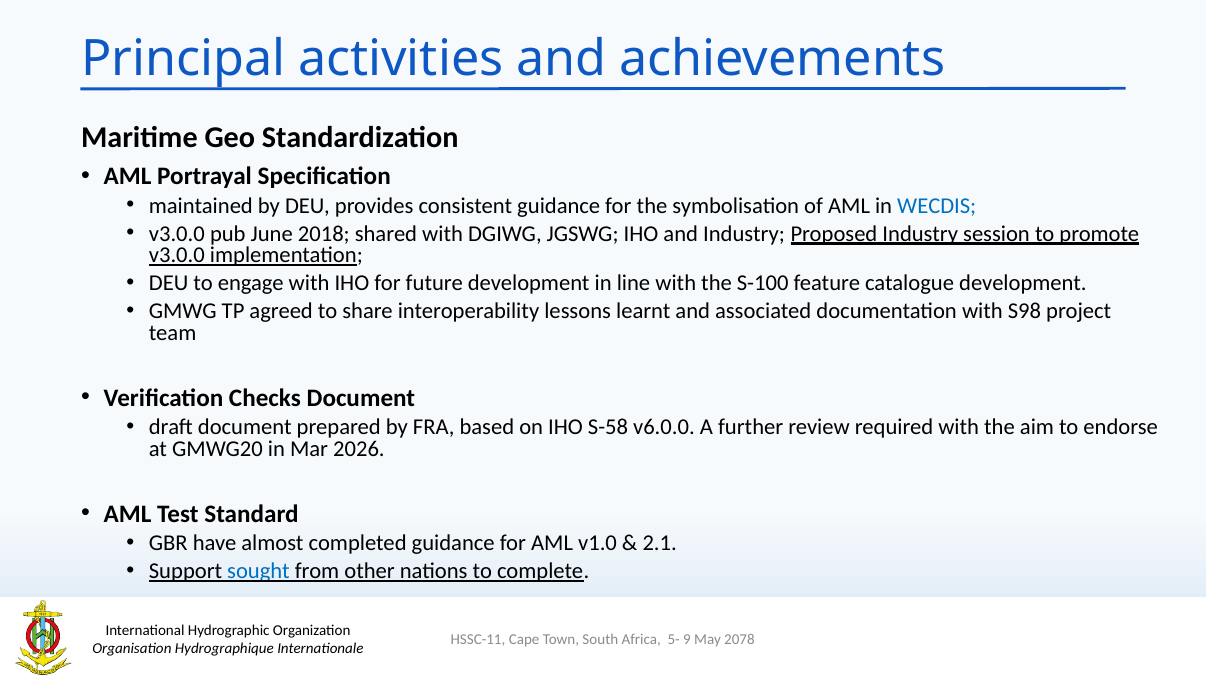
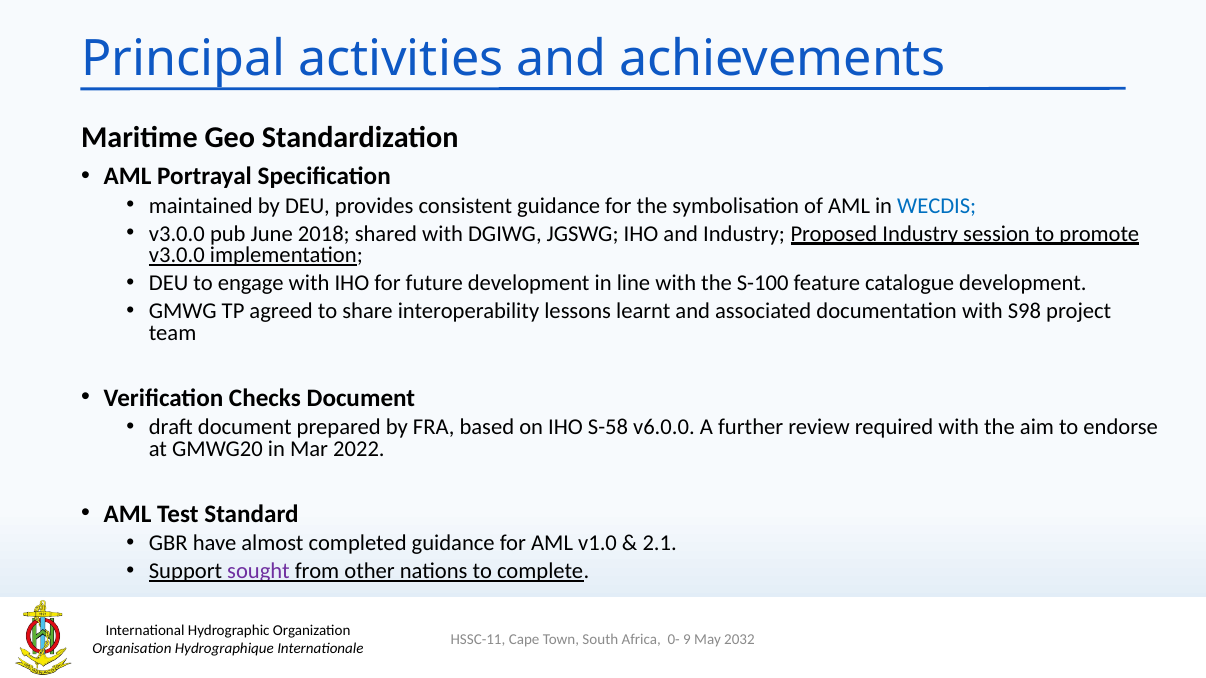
2026: 2026 -> 2022
sought colour: blue -> purple
5-: 5- -> 0-
2078: 2078 -> 2032
